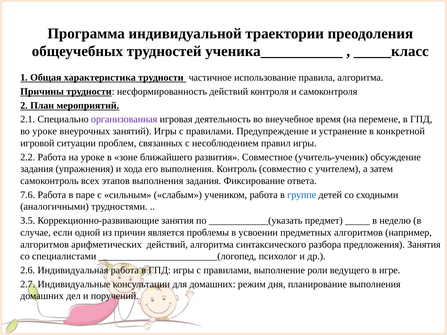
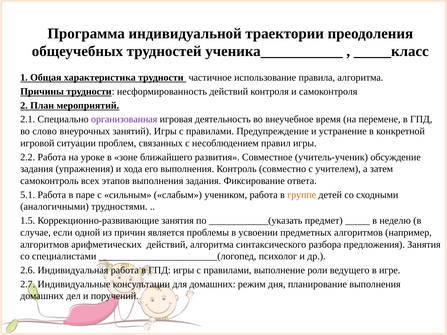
во уроке: уроке -> слово
7.6: 7.6 -> 5.1
группе colour: blue -> orange
3.5: 3.5 -> 1.5
